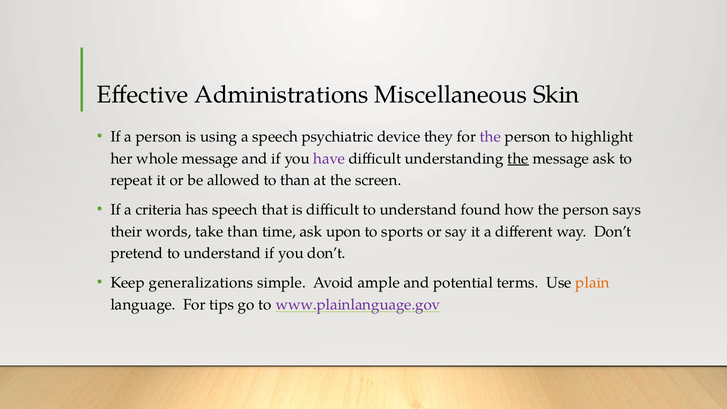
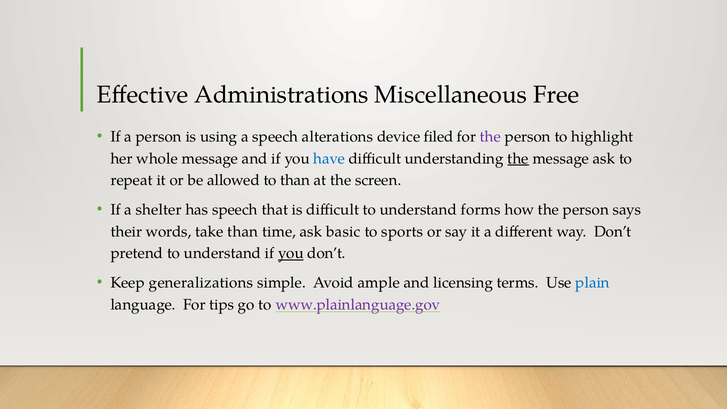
Skin: Skin -> Free
psychiatric: psychiatric -> alterations
they: they -> filed
have colour: purple -> blue
criteria: criteria -> shelter
found: found -> forms
upon: upon -> basic
you at (291, 253) underline: none -> present
potential: potential -> licensing
plain colour: orange -> blue
